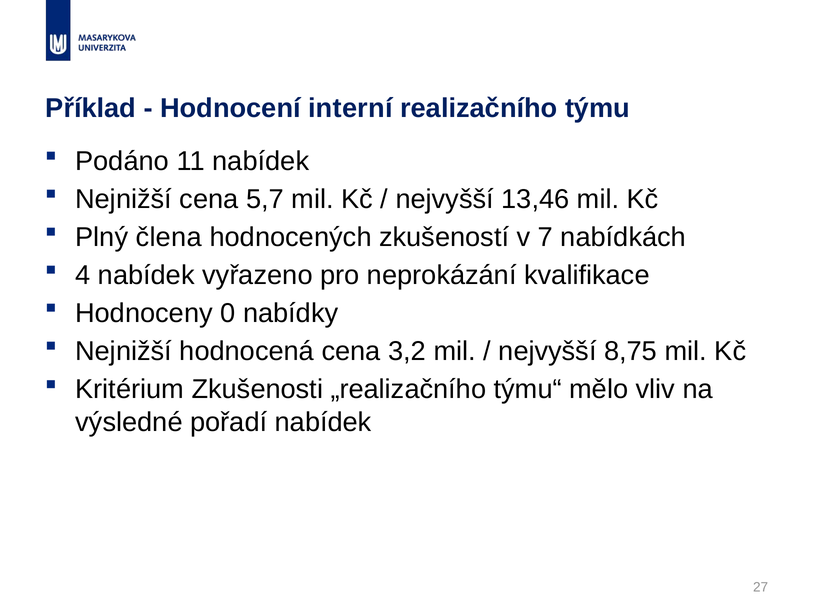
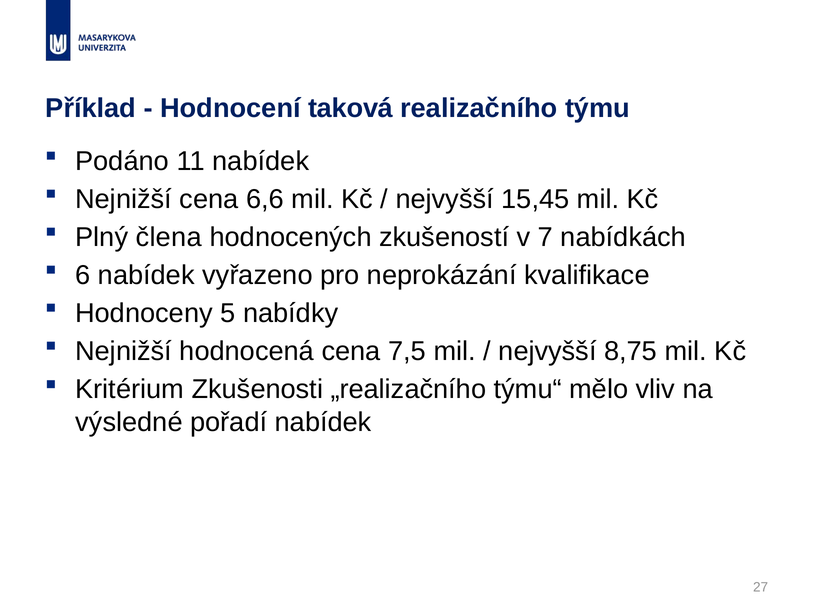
interní: interní -> taková
5,7: 5,7 -> 6,6
13,46: 13,46 -> 15,45
4: 4 -> 6
0: 0 -> 5
3,2: 3,2 -> 7,5
